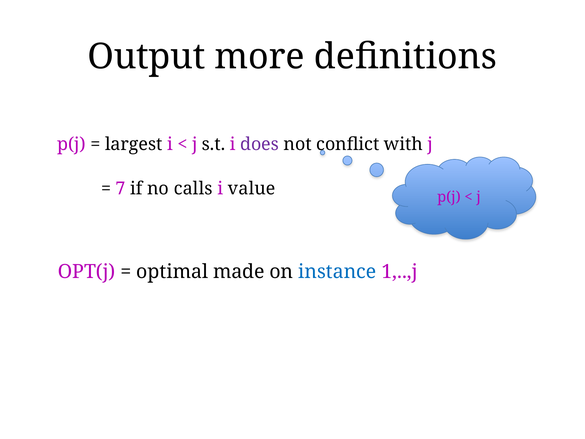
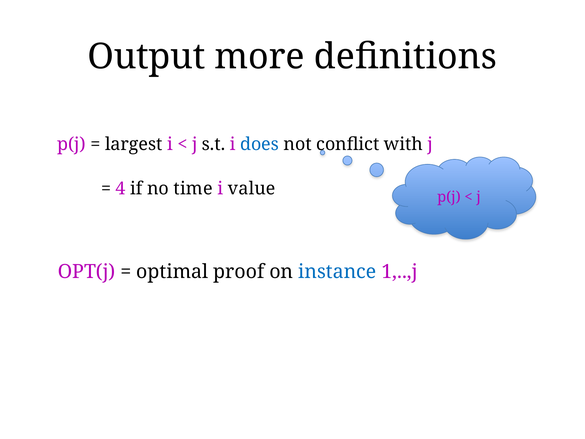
does colour: purple -> blue
7: 7 -> 4
calls: calls -> time
made: made -> proof
